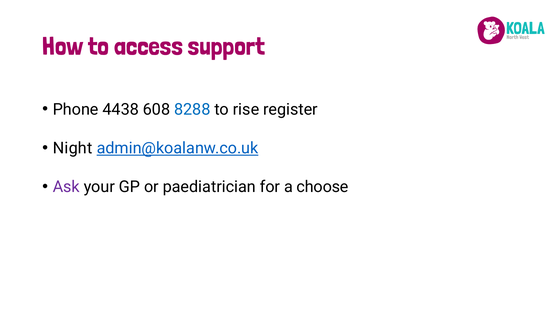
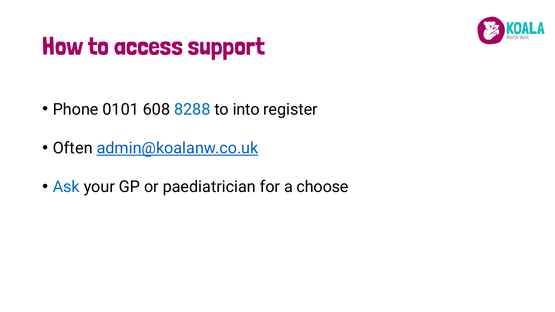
4438: 4438 -> 0101
rise: rise -> into
Night: Night -> Often
Ask colour: purple -> blue
